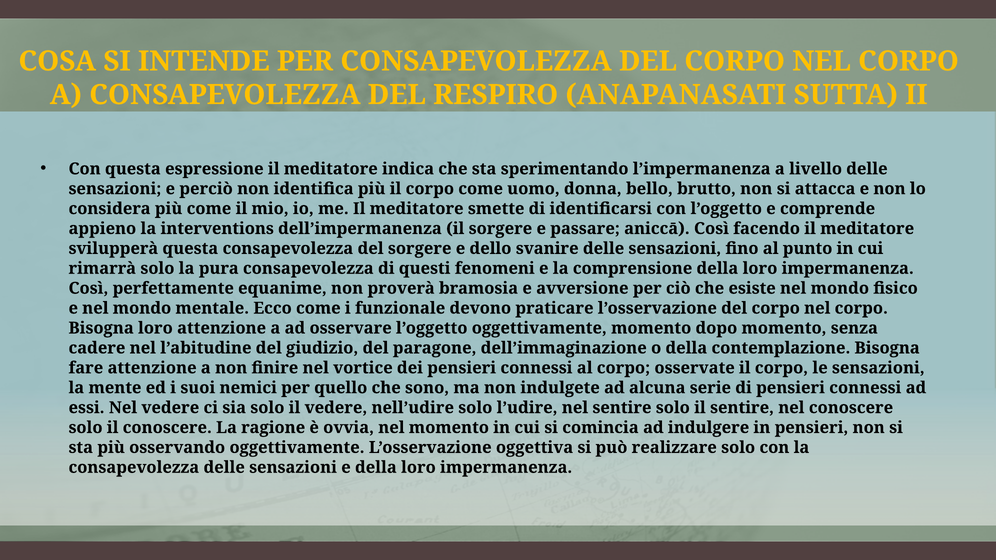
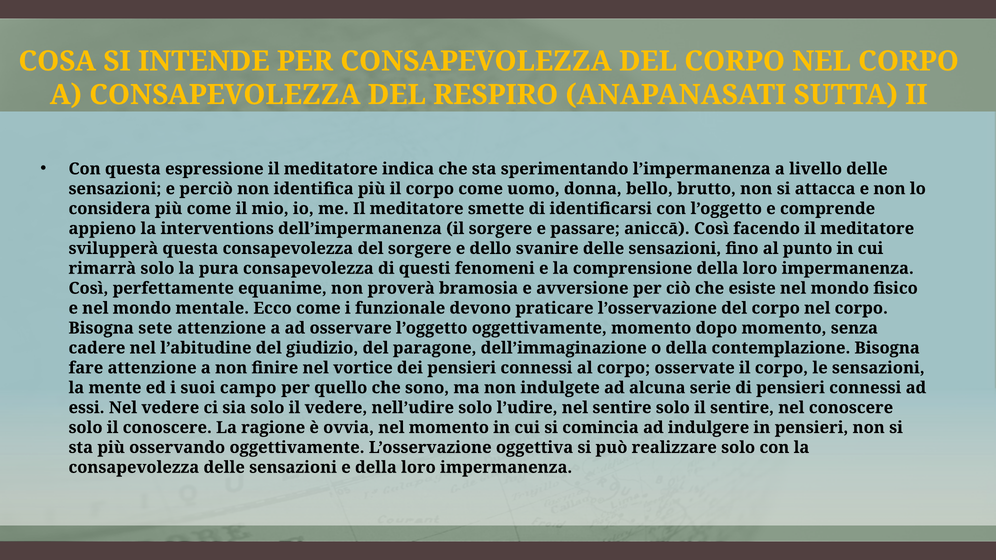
Bisogna loro: loro -> sete
nemici: nemici -> campo
